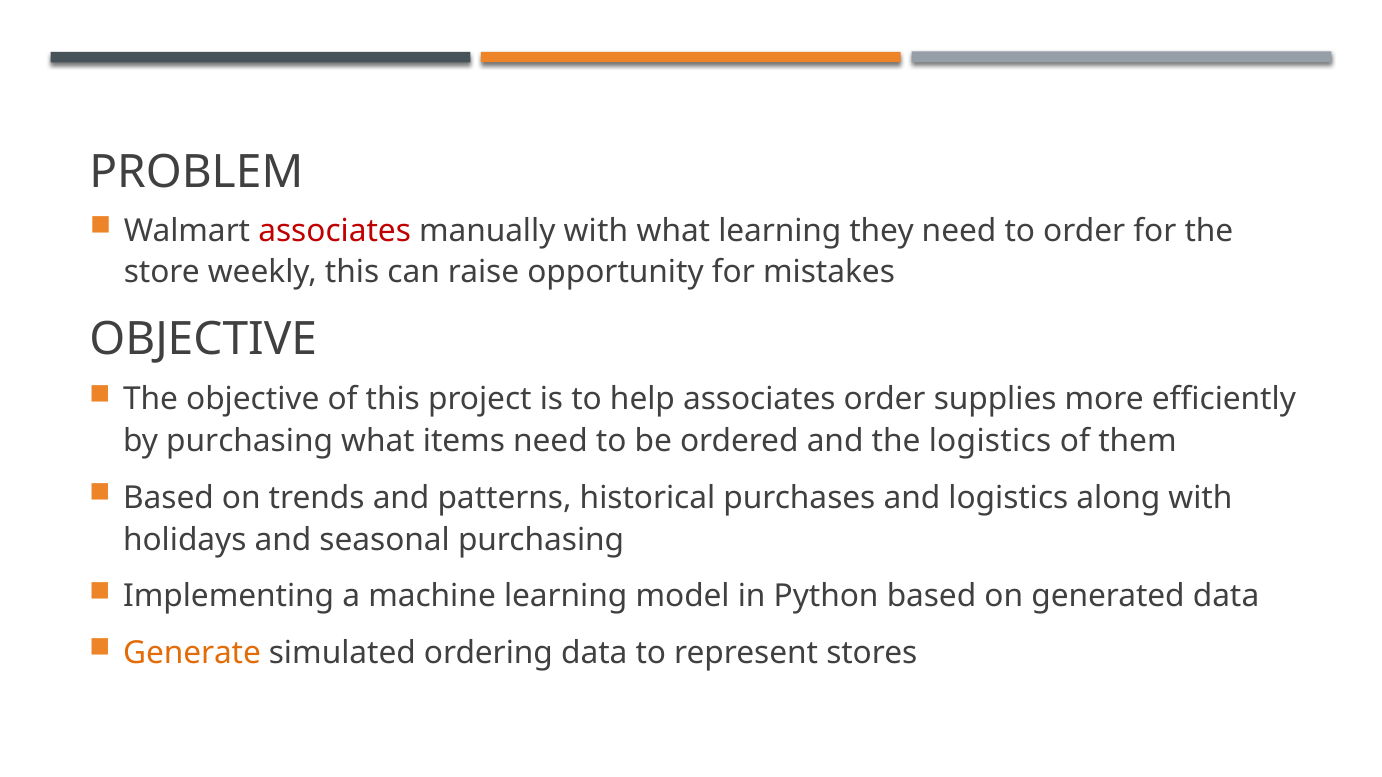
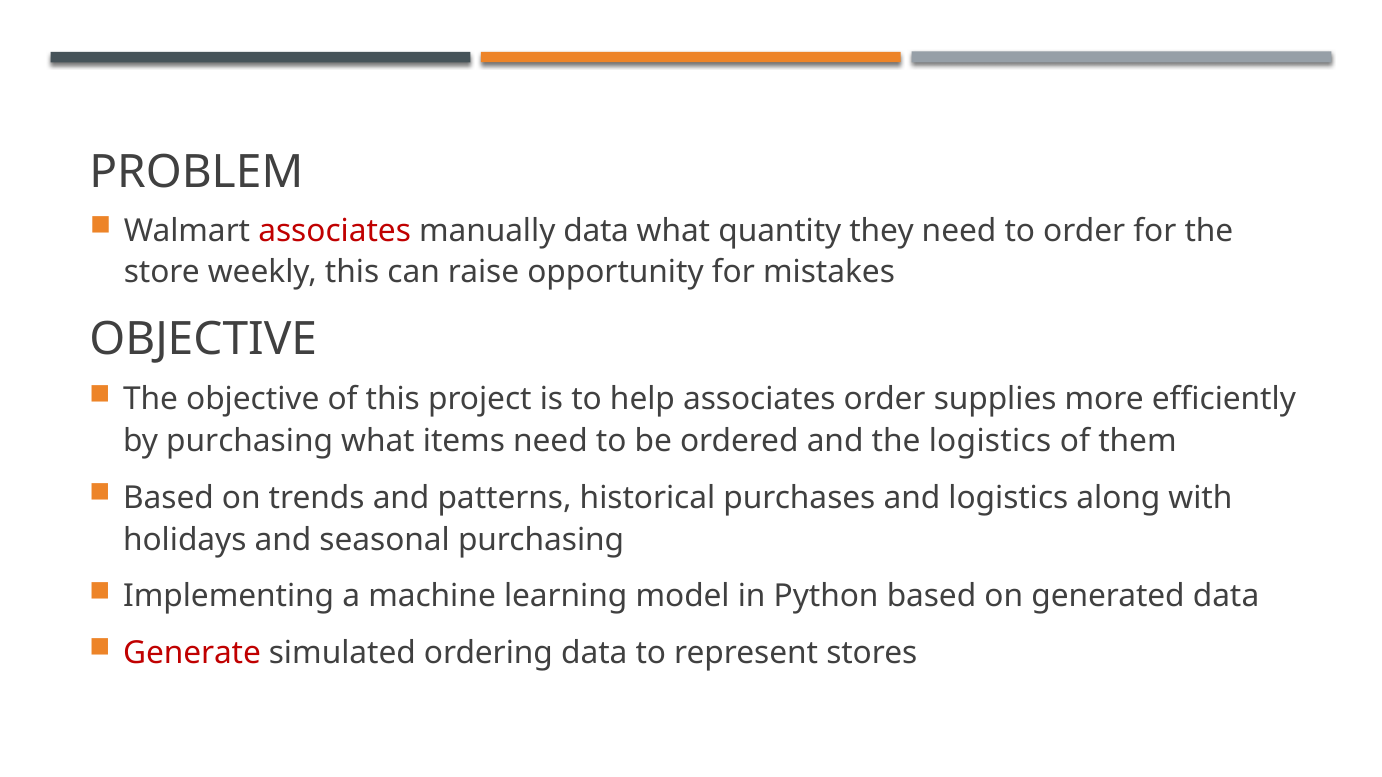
manually with: with -> data
what learning: learning -> quantity
Generate colour: orange -> red
